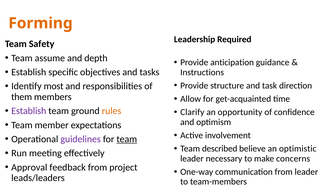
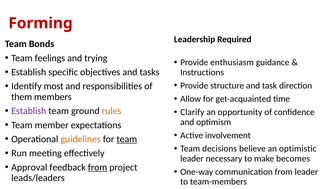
Forming colour: orange -> red
Safety: Safety -> Bonds
assume: assume -> feelings
depth: depth -> trying
anticipation: anticipation -> enthusiasm
guidelines colour: purple -> orange
described: described -> decisions
concerns: concerns -> becomes
from at (98, 167) underline: none -> present
